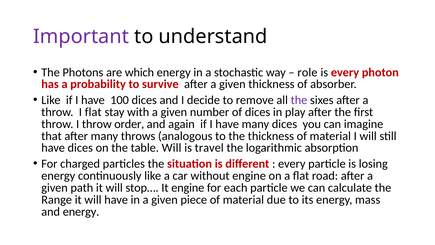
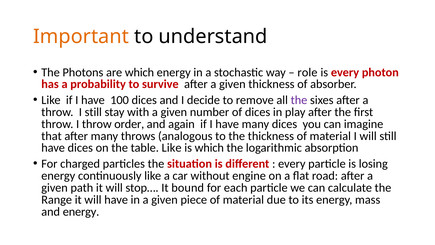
Important colour: purple -> orange
I flat: flat -> still
table Will: Will -> Like
is travel: travel -> which
It engine: engine -> bound
